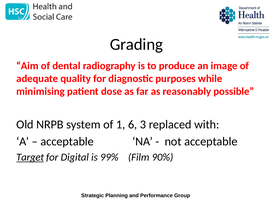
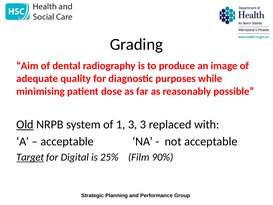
Old underline: none -> present
1 6: 6 -> 3
99%: 99% -> 25%
